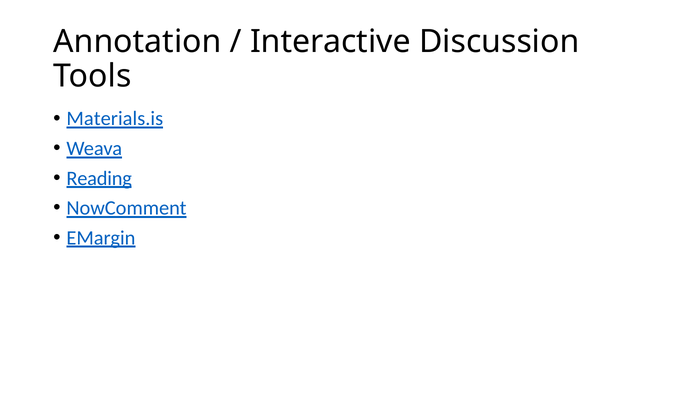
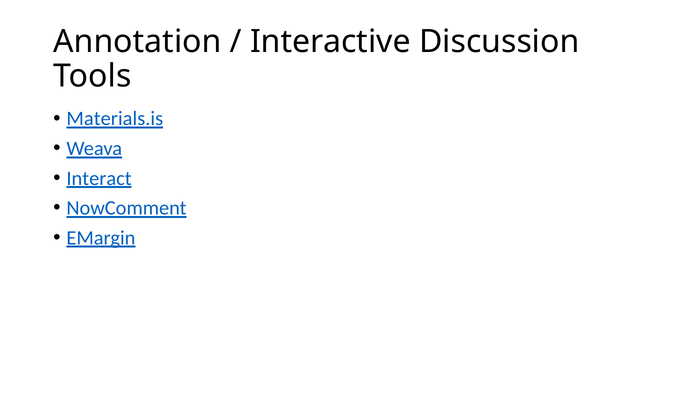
Reading: Reading -> Interact
